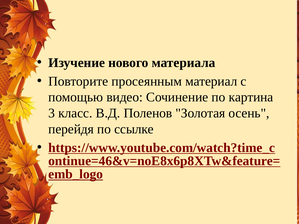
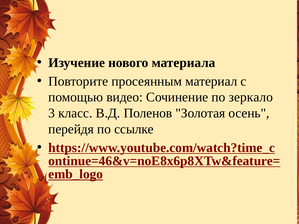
картина: картина -> зеркало
